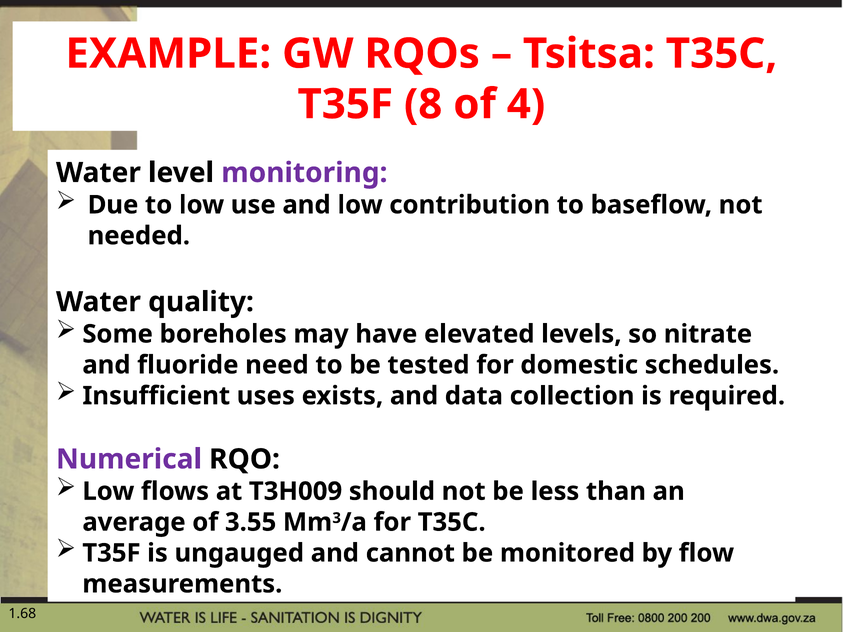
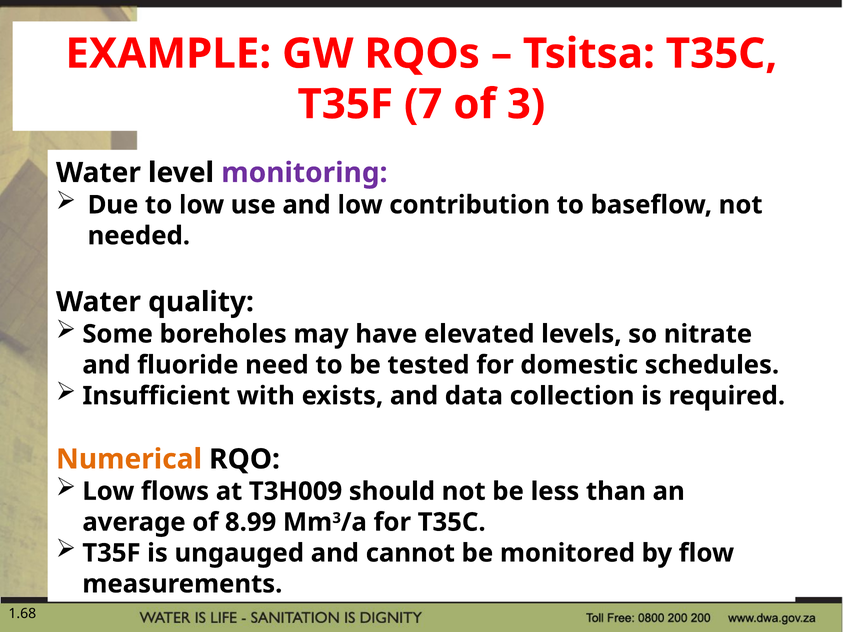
8: 8 -> 7
of 4: 4 -> 3
uses: uses -> with
Numerical colour: purple -> orange
3.55: 3.55 -> 8.99
